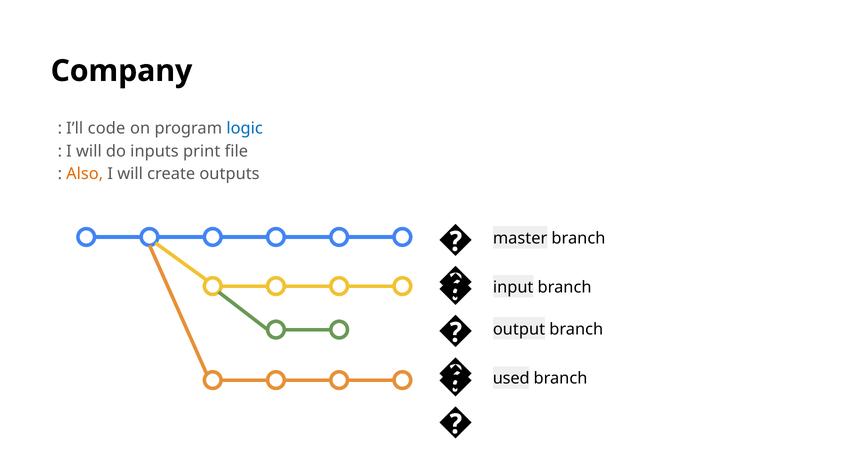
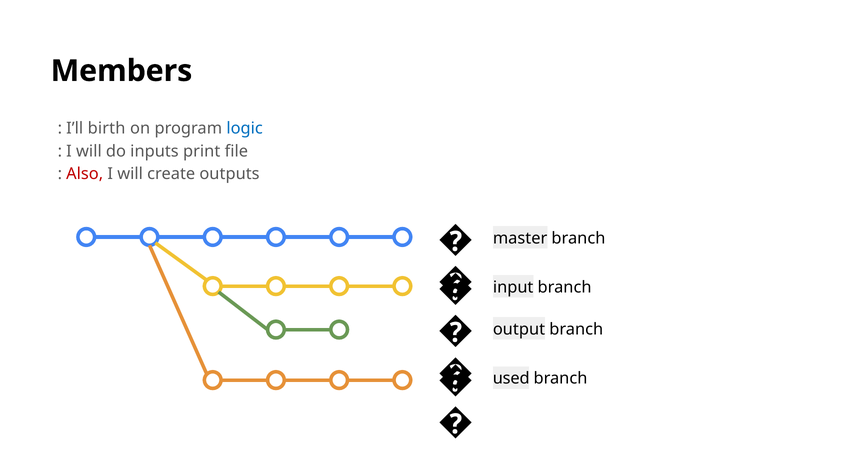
Company: Company -> Members
code: code -> birth
Also colour: orange -> red
